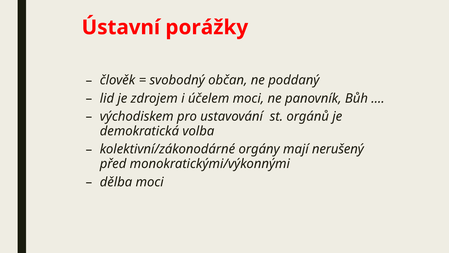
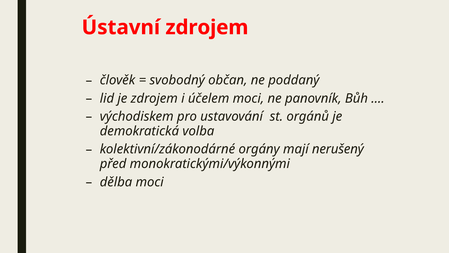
Ústavní porážky: porážky -> zdrojem
